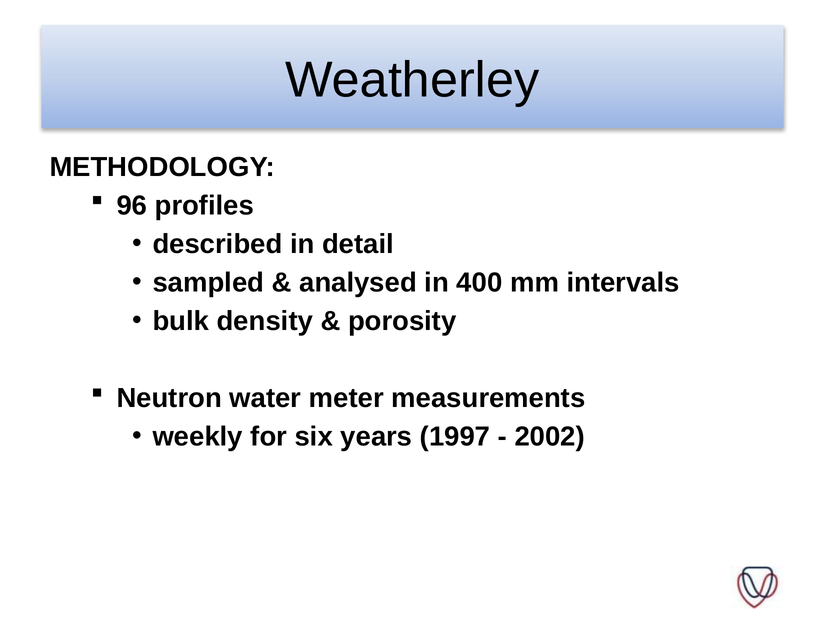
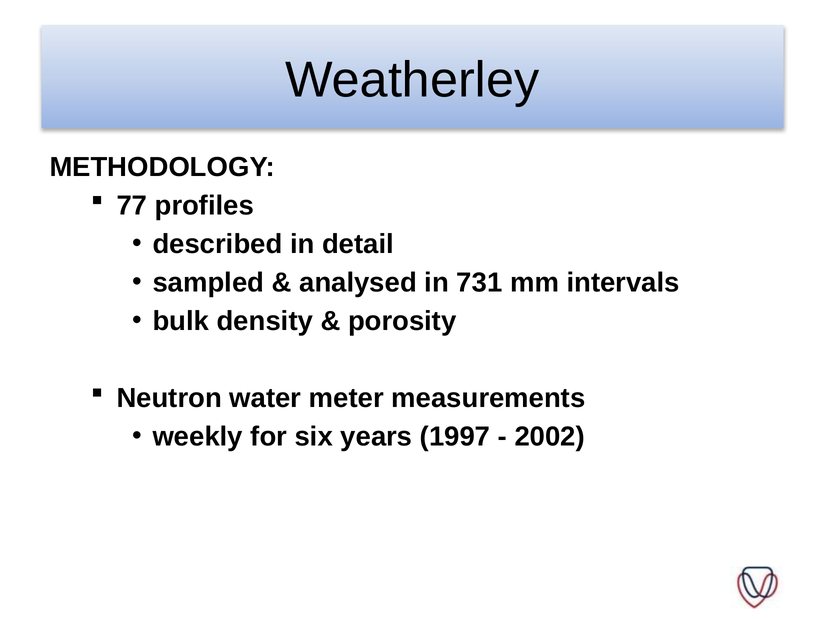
96: 96 -> 77
400: 400 -> 731
